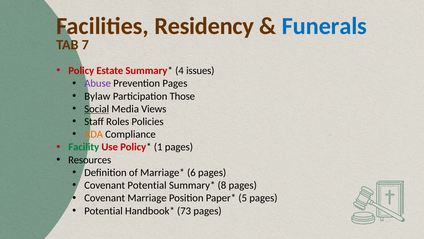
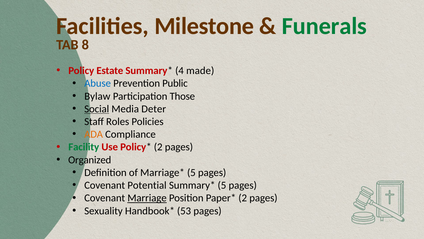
Residency: Residency -> Milestone
Funerals colour: blue -> green
7: 7 -> 8
issues: issues -> made
Abuse colour: purple -> blue
Prevention Pages: Pages -> Public
Views: Views -> Deter
1 at (158, 147): 1 -> 2
Resources: Resources -> Organized
6 at (191, 172): 6 -> 5
8 at (222, 185): 8 -> 5
Marriage underline: none -> present
5 at (243, 198): 5 -> 2
Potential at (103, 210): Potential -> Sexuality
73: 73 -> 53
